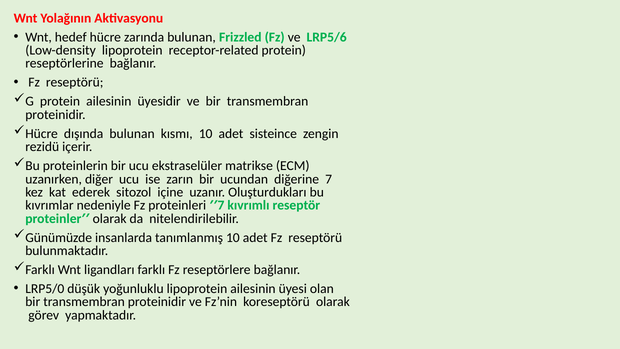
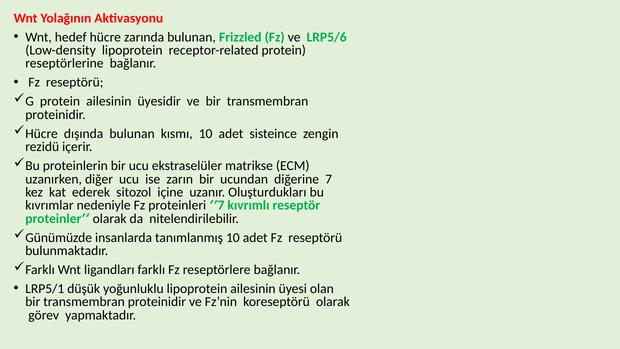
LRP5/0: LRP5/0 -> LRP5/1
